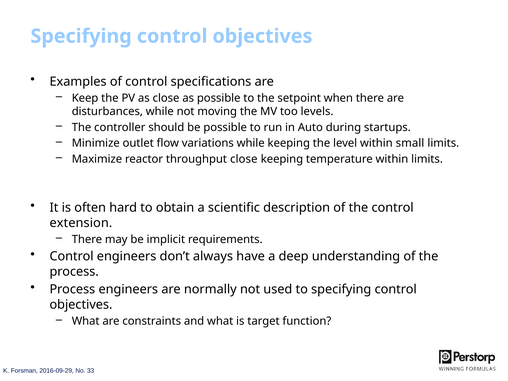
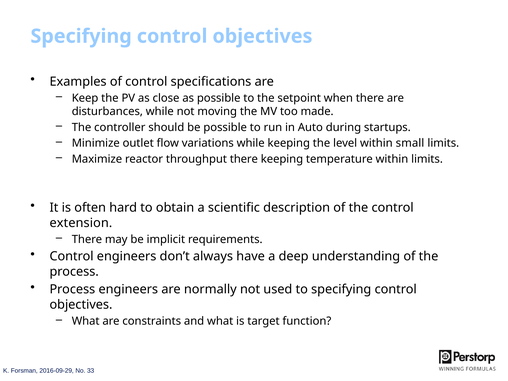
levels: levels -> made
throughput close: close -> there
